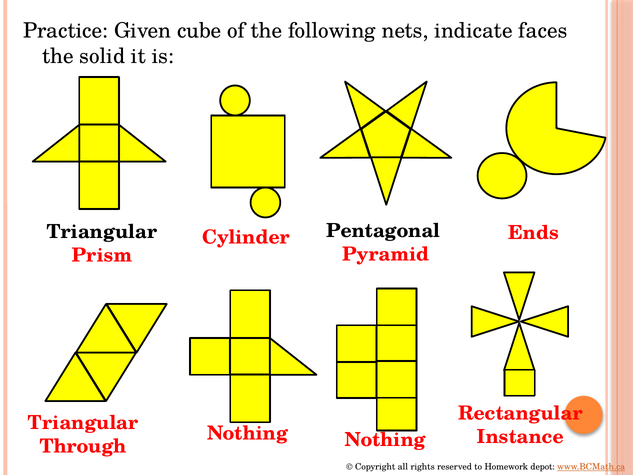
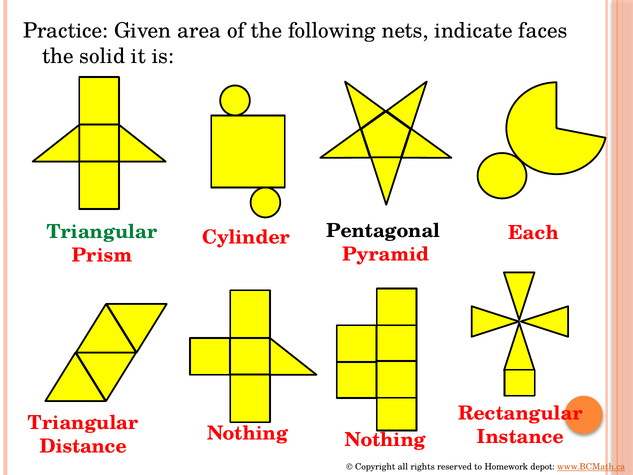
cube: cube -> area
Triangular at (102, 232) colour: black -> green
Ends: Ends -> Each
Through: Through -> Distance
